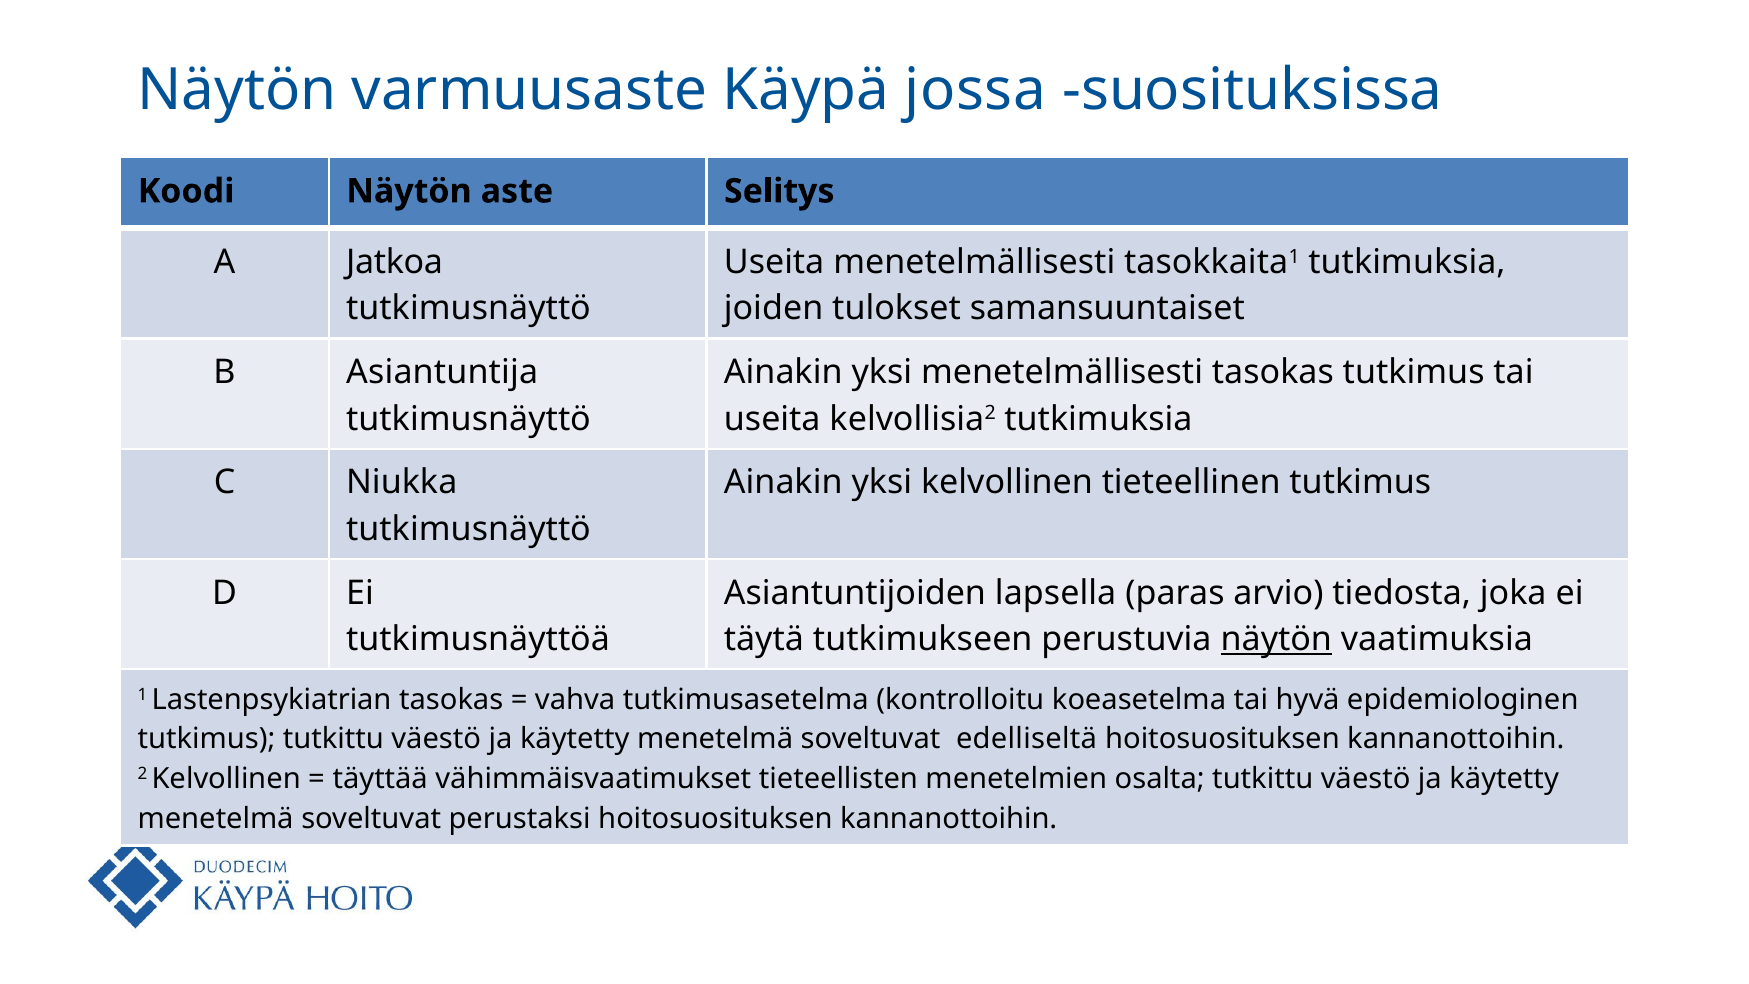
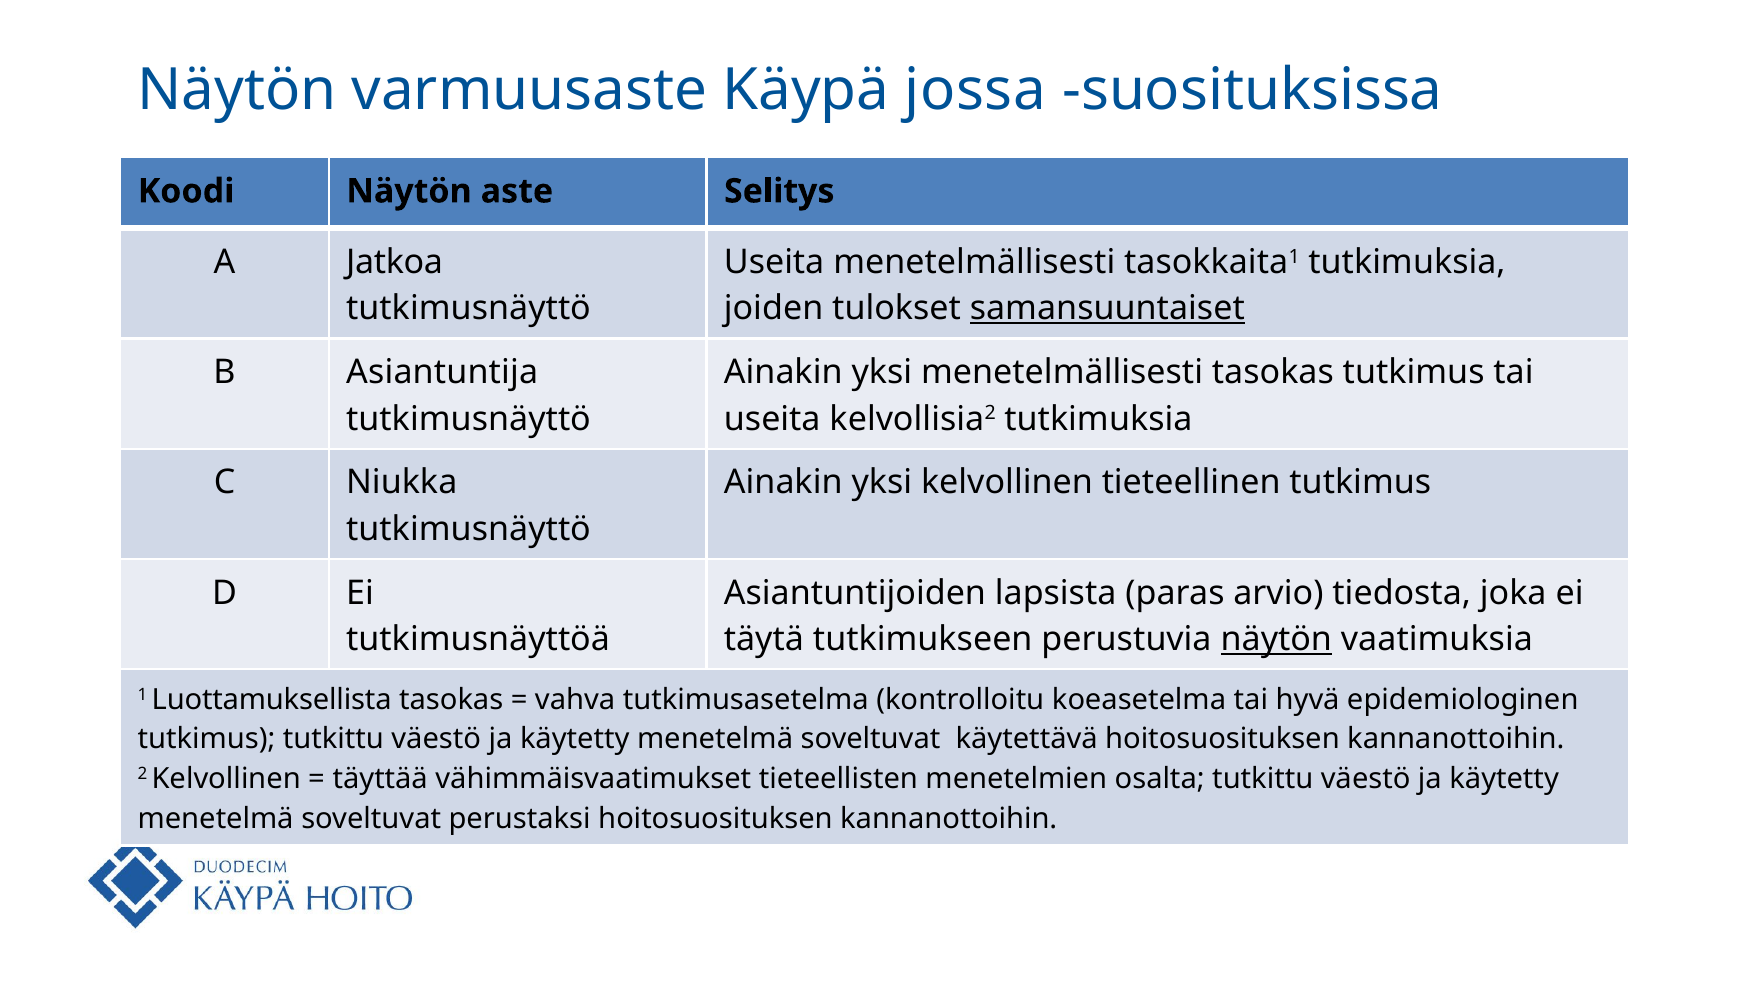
samansuuntaiset underline: none -> present
lapsella: lapsella -> lapsista
Lastenpsykiatrian: Lastenpsykiatrian -> Luottamuksellista
edelliseltä: edelliseltä -> käytettävä
